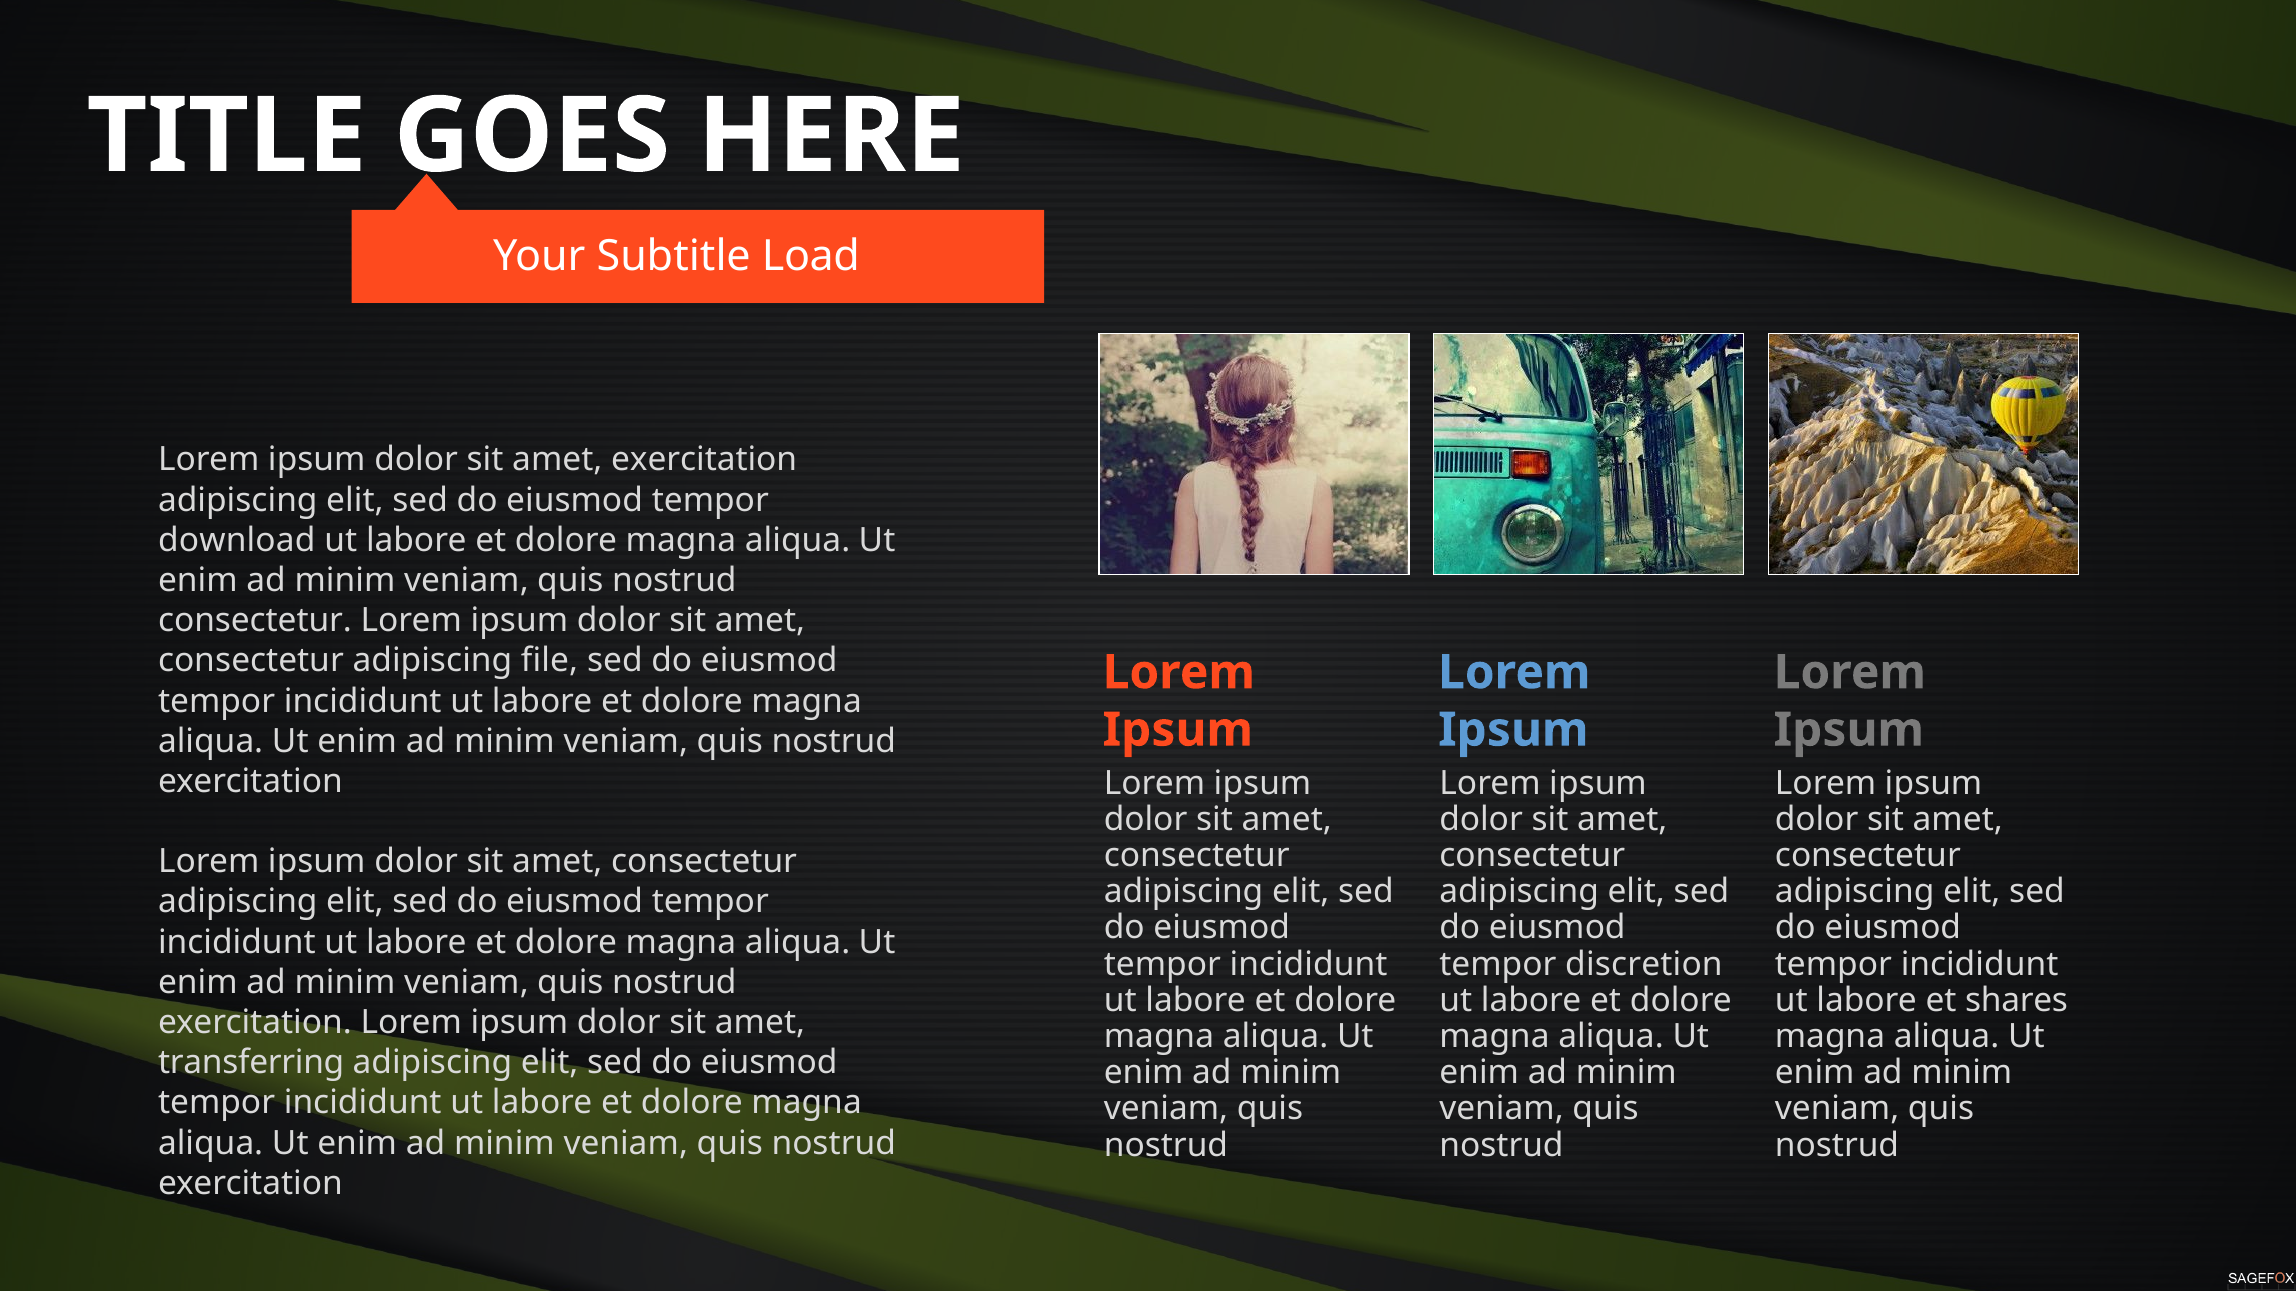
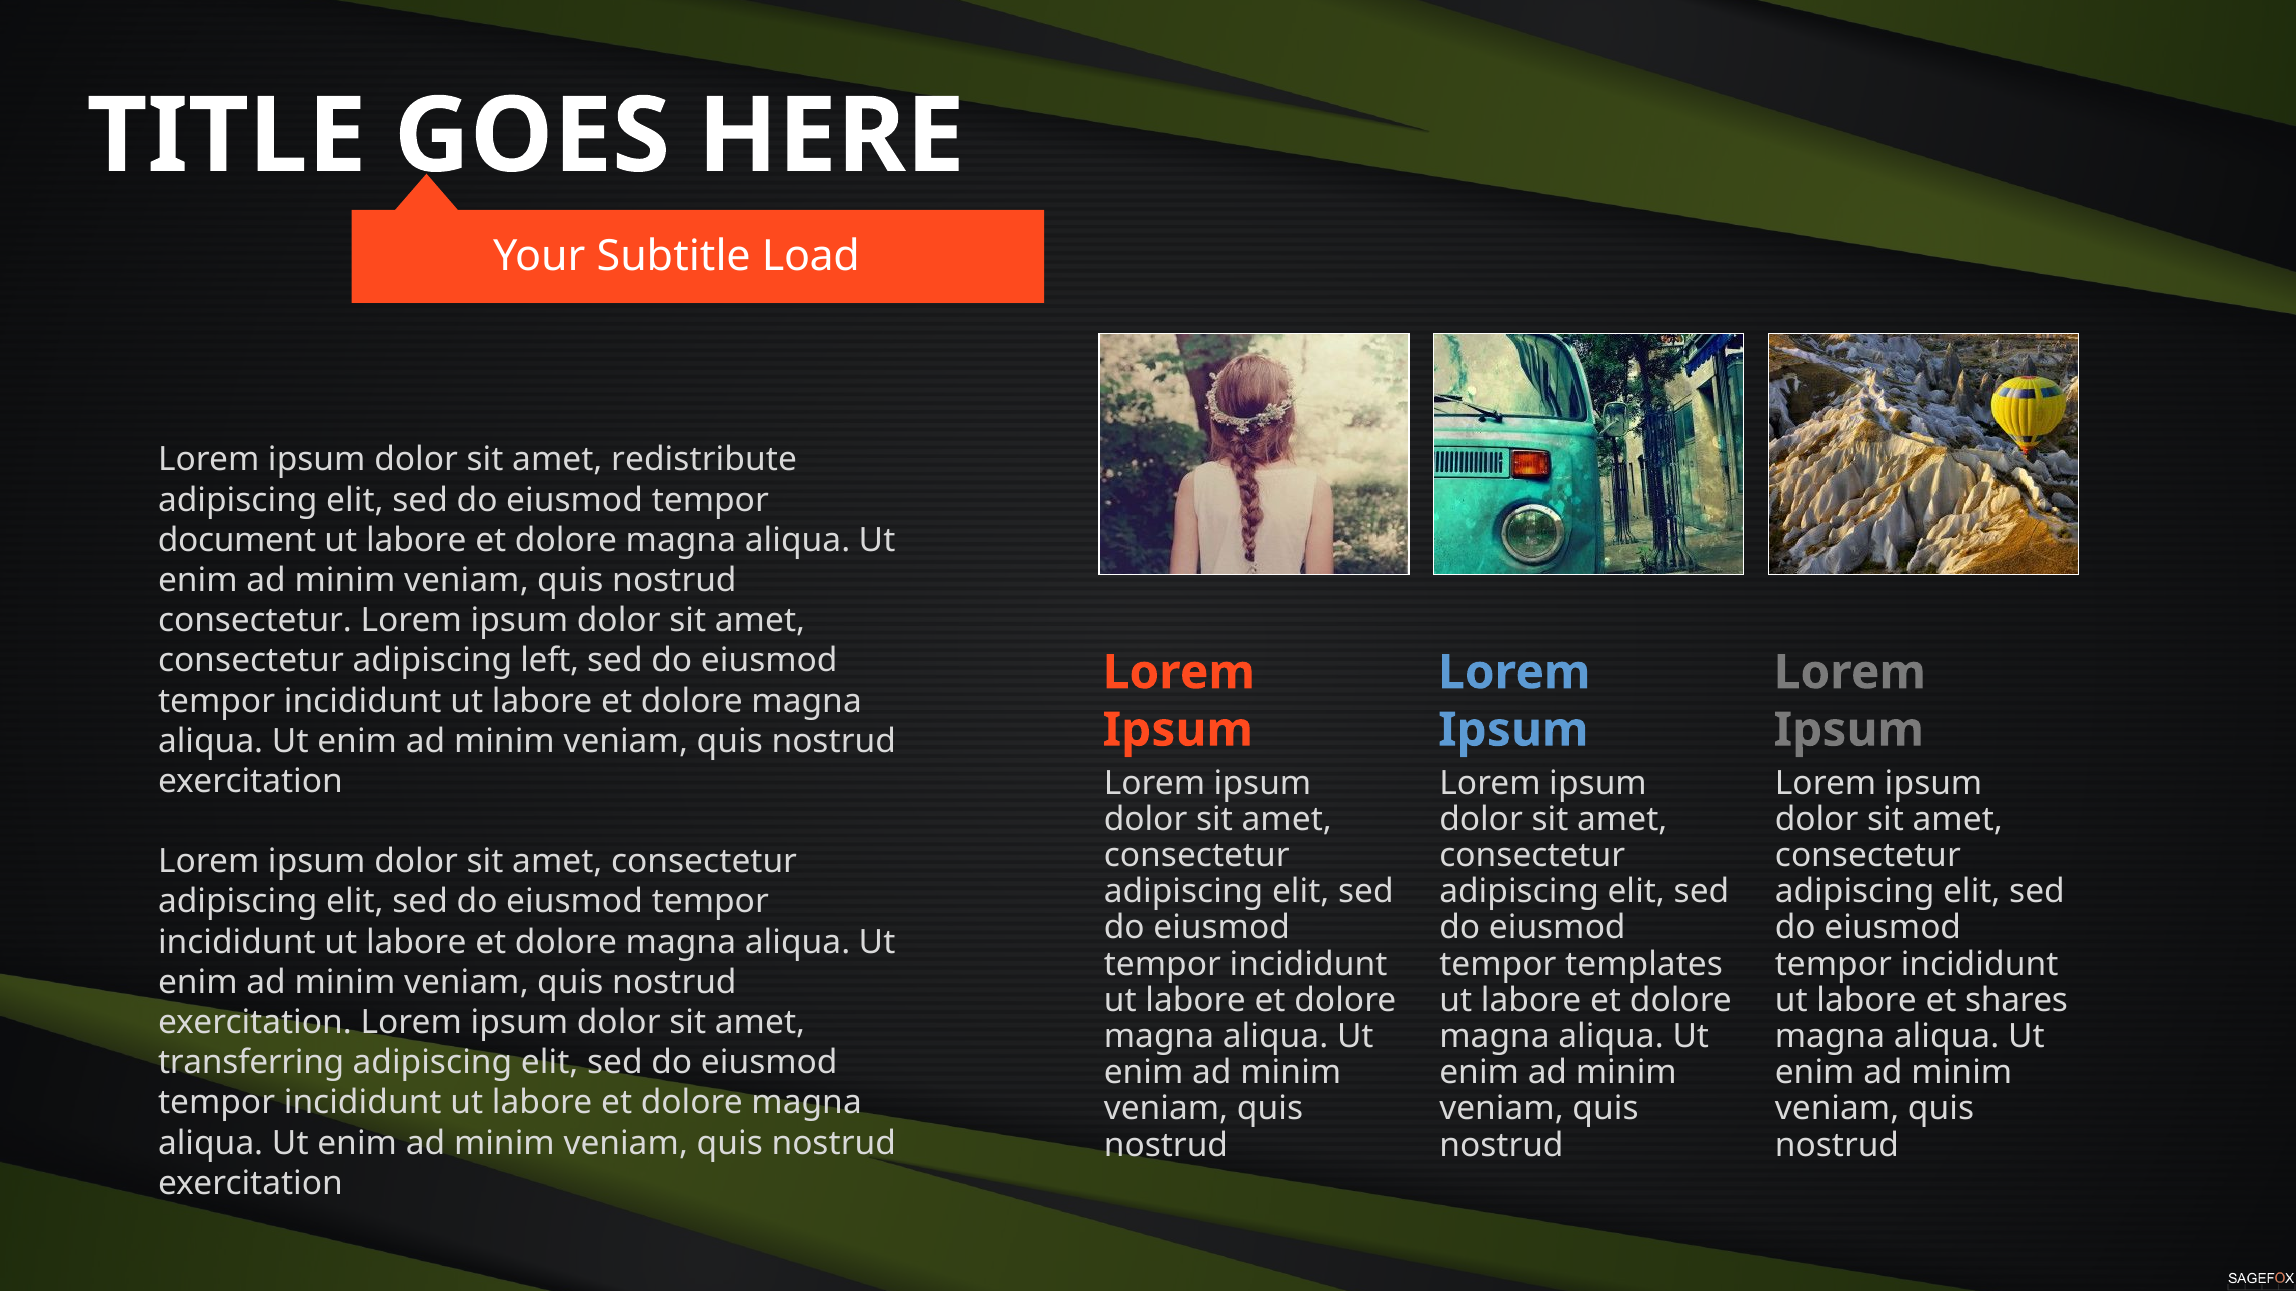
amet exercitation: exercitation -> redistribute
download: download -> document
file: file -> left
discretion: discretion -> templates
